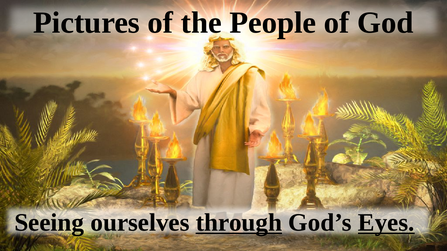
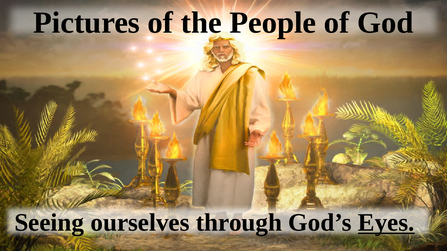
through underline: present -> none
